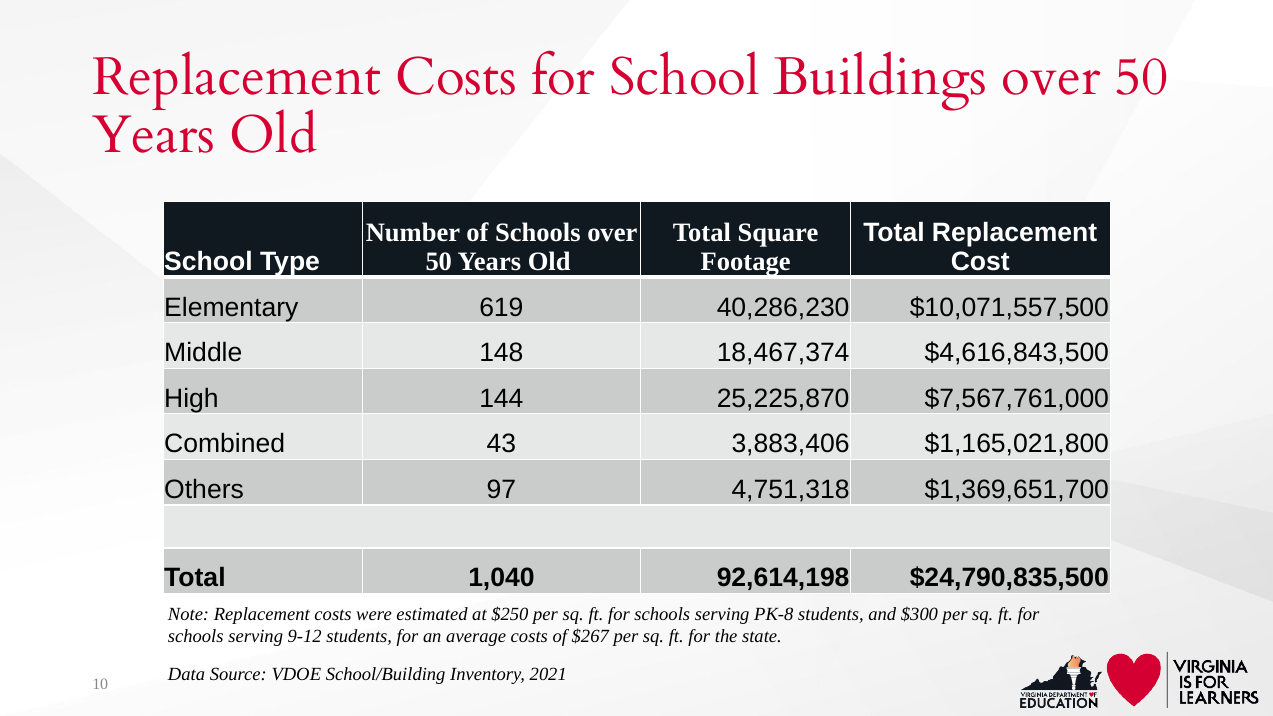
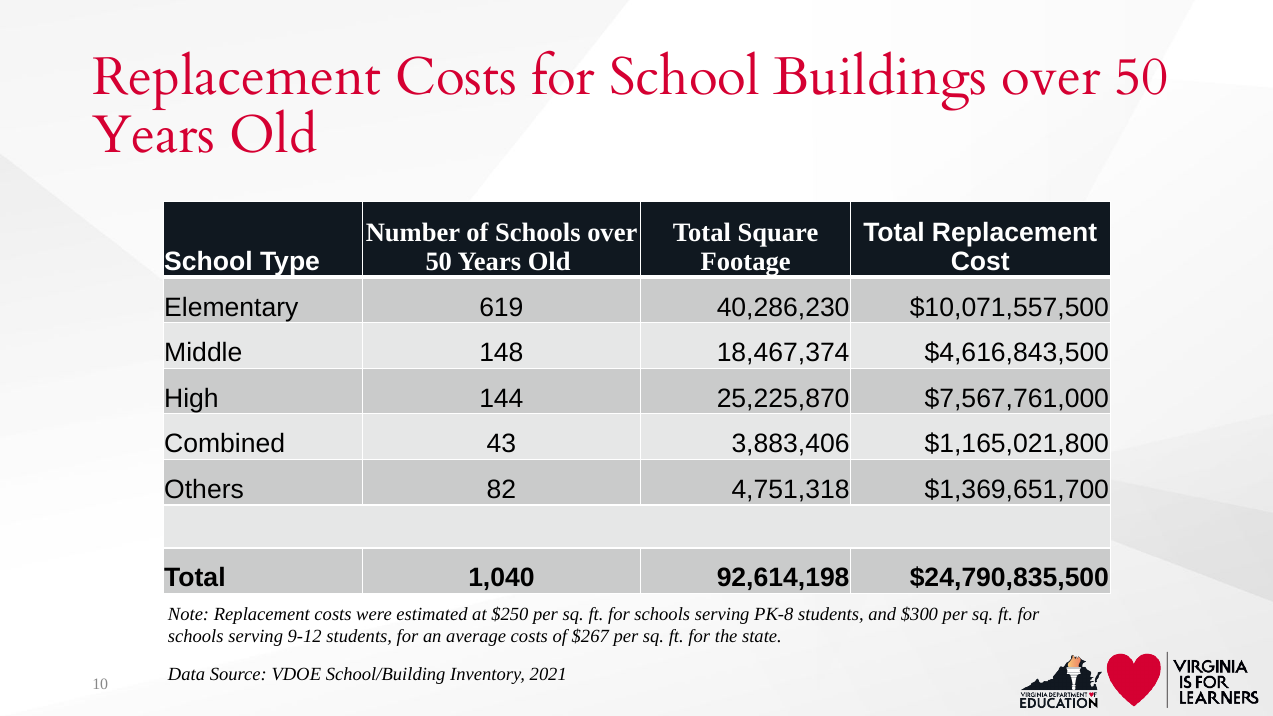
97: 97 -> 82
